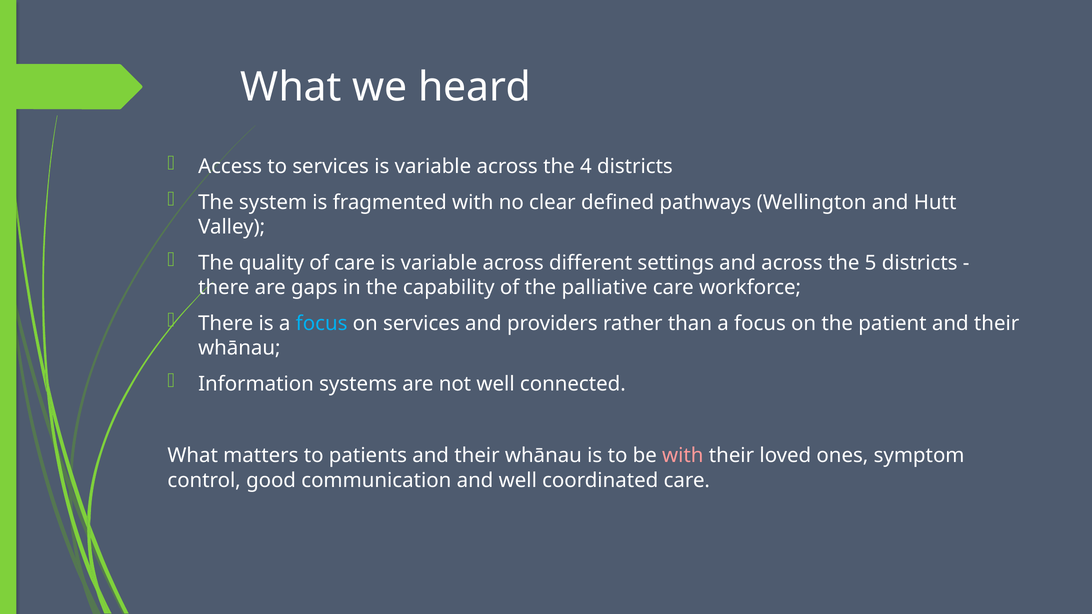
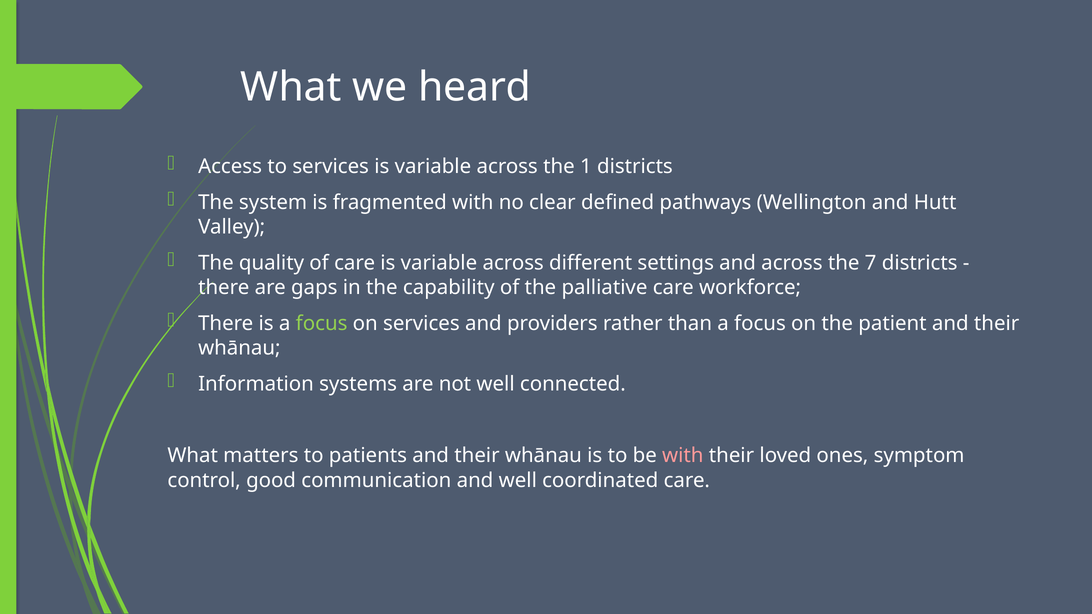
4: 4 -> 1
5: 5 -> 7
focus at (322, 323) colour: light blue -> light green
